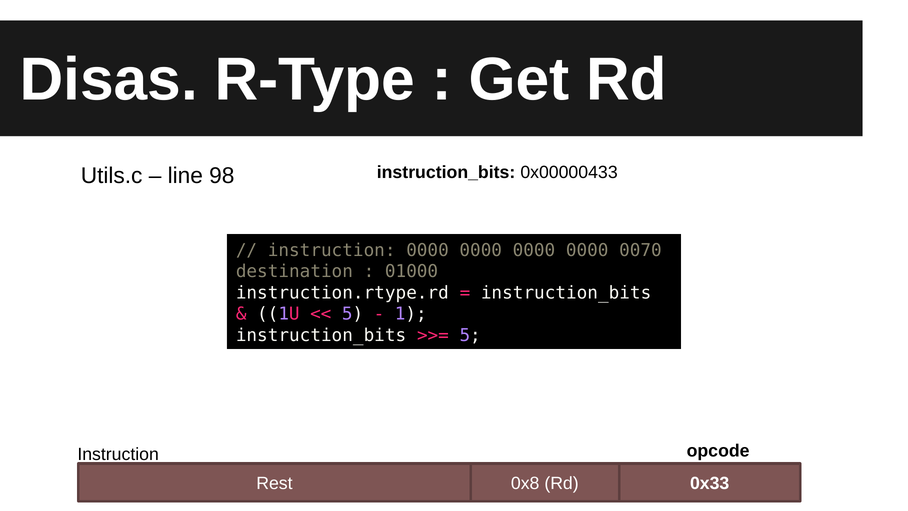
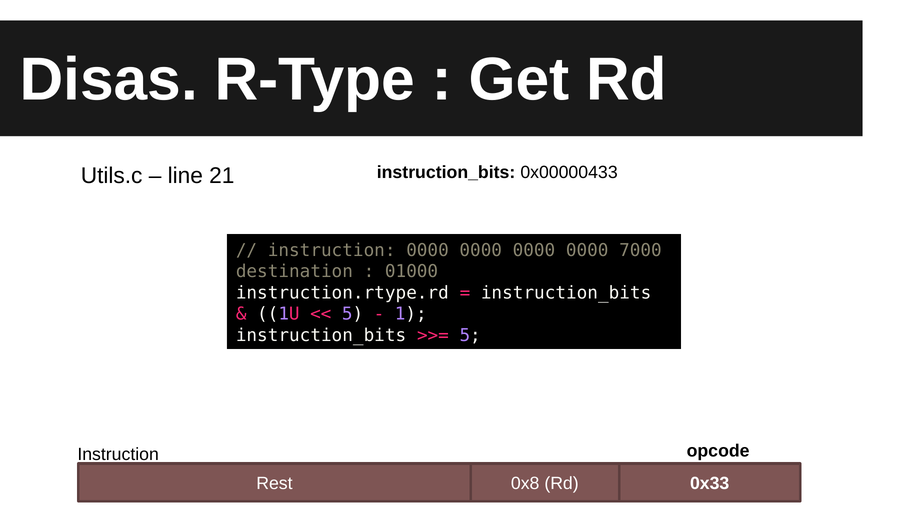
98: 98 -> 21
0070: 0070 -> 7000
